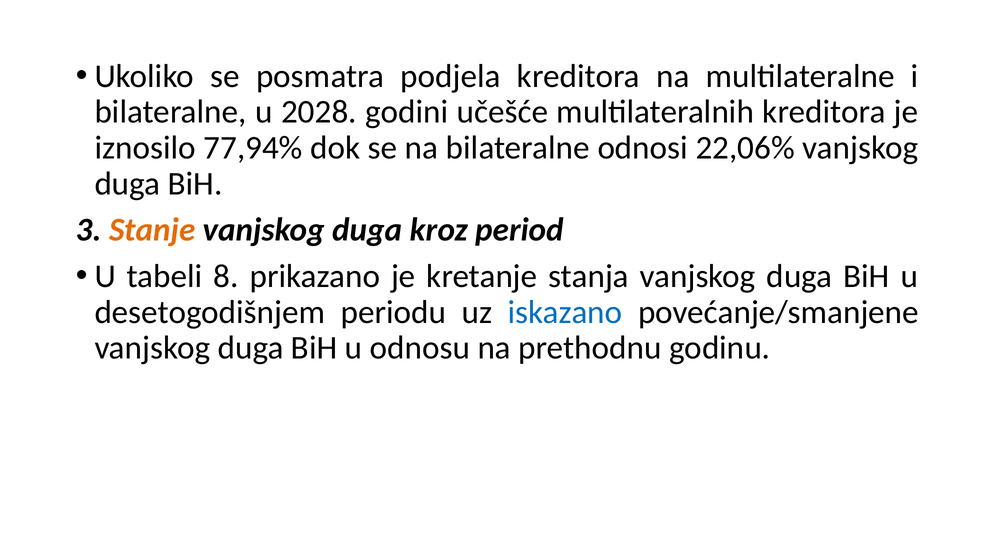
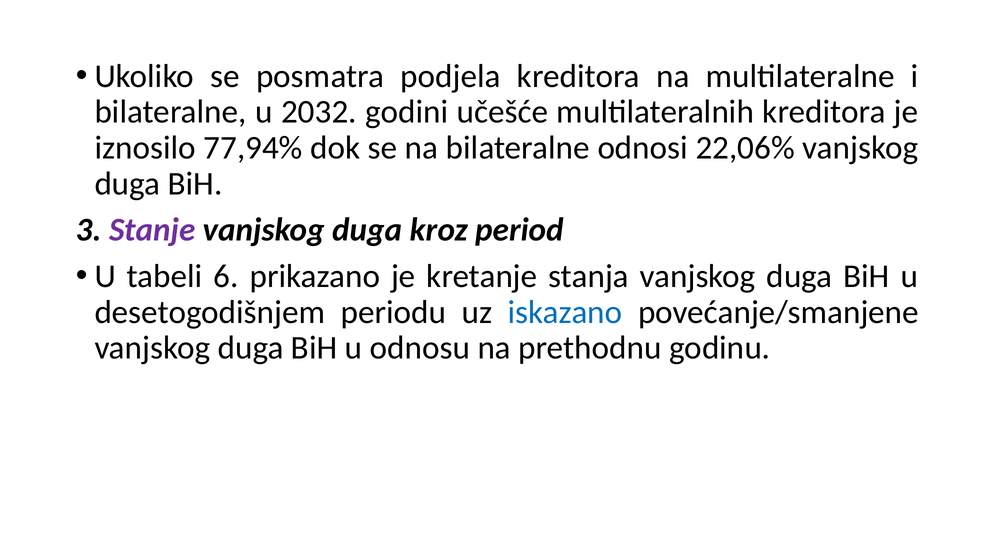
2028: 2028 -> 2032
Stanje colour: orange -> purple
8: 8 -> 6
